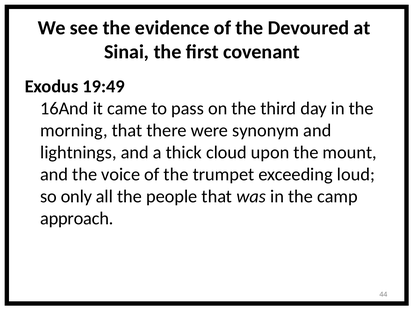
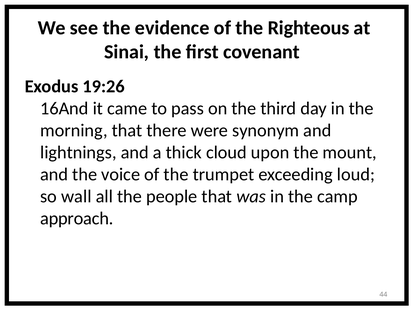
Devoured: Devoured -> Righteous
19:49: 19:49 -> 19:26
only: only -> wall
